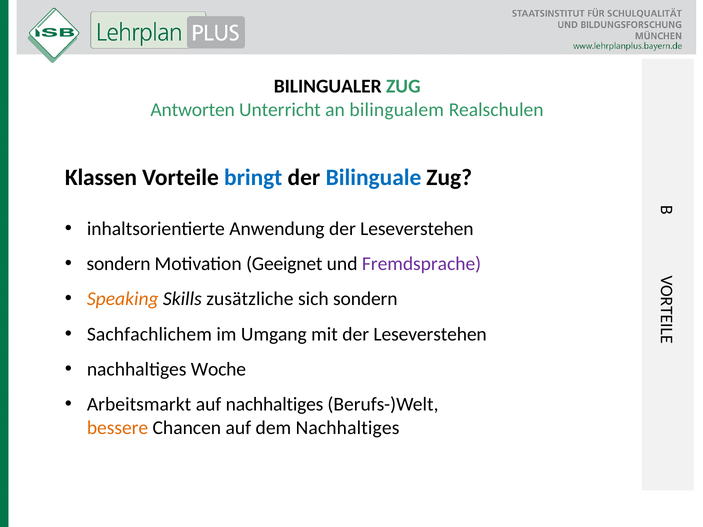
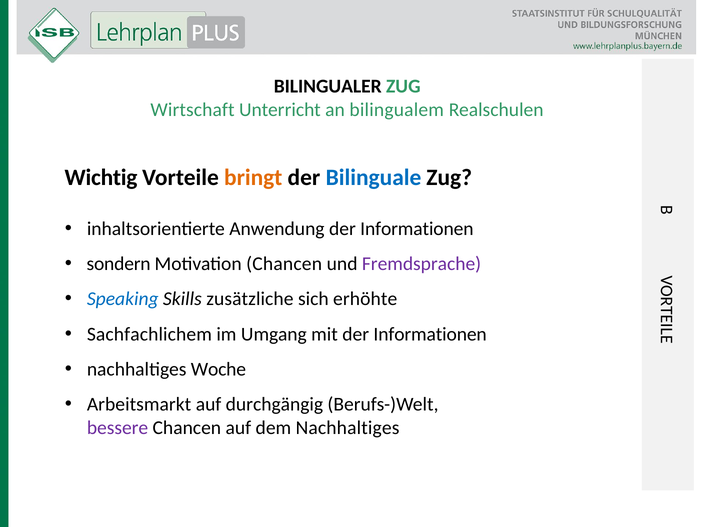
Antworten: Antworten -> Wirtschaft
Klassen: Klassen -> Wichtig
bringt colour: blue -> orange
Anwendung der Leseverstehen: Leseverstehen -> Informationen
Motivation Geeignet: Geeignet -> Chancen
Speaking colour: orange -> blue
sich sondern: sondern -> erhöhte
mit der Leseverstehen: Leseverstehen -> Informationen
auf nachhaltiges: nachhaltiges -> durchgängig
bessere colour: orange -> purple
